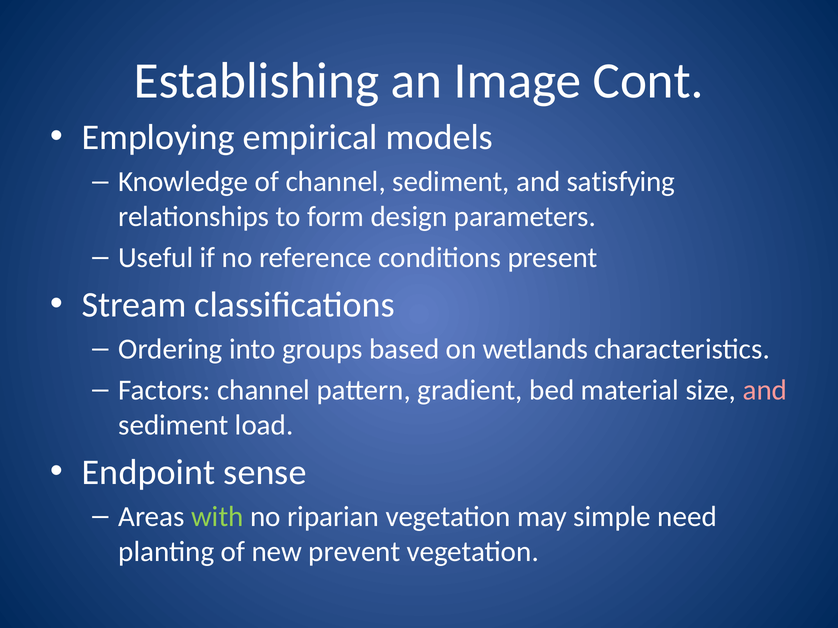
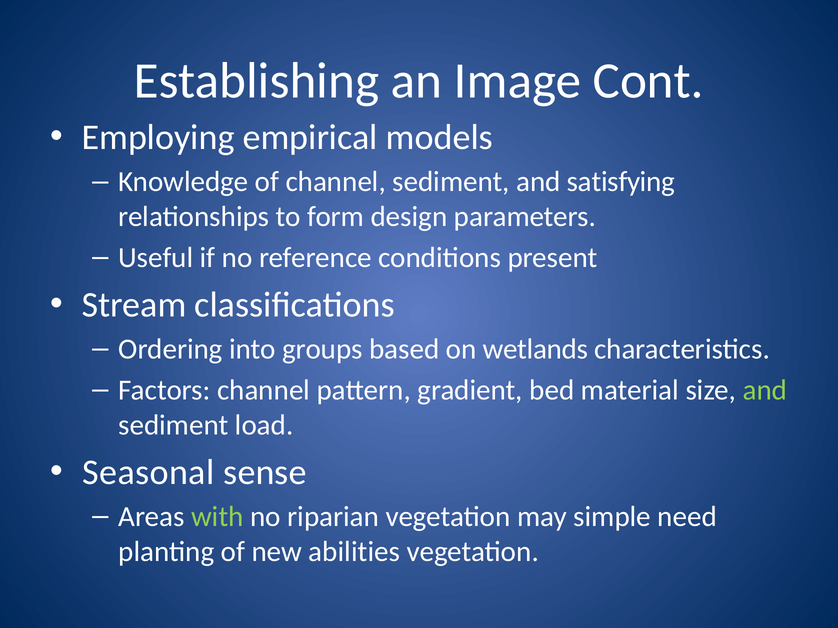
and at (765, 391) colour: pink -> light green
Endpoint: Endpoint -> Seasonal
prevent: prevent -> abilities
